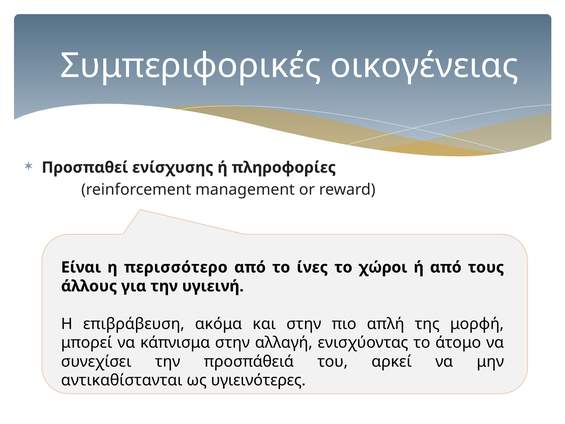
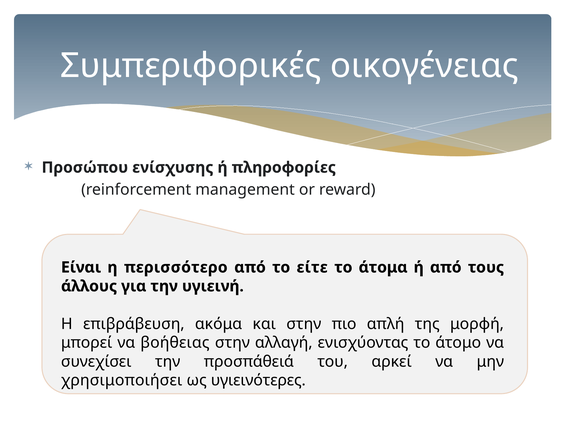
Προσπαθεί: Προσπαθεί -> Προσώπου
ίνες: ίνες -> είτε
χώροι: χώροι -> άτομα
κάπνισμα: κάπνισμα -> βοήθειας
αντικαθίστανται: αντικαθίστανται -> χρησιμοποιήσει
